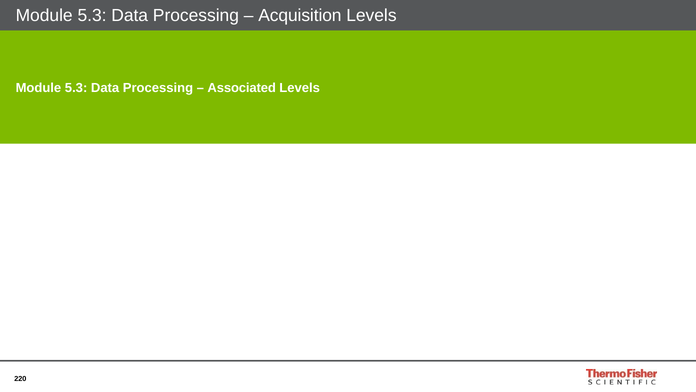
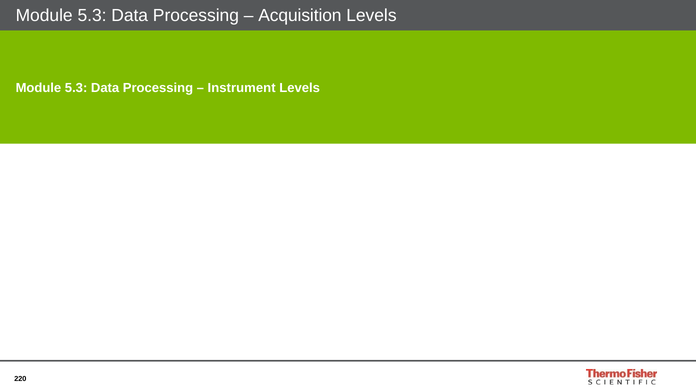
Associated: Associated -> Instrument
